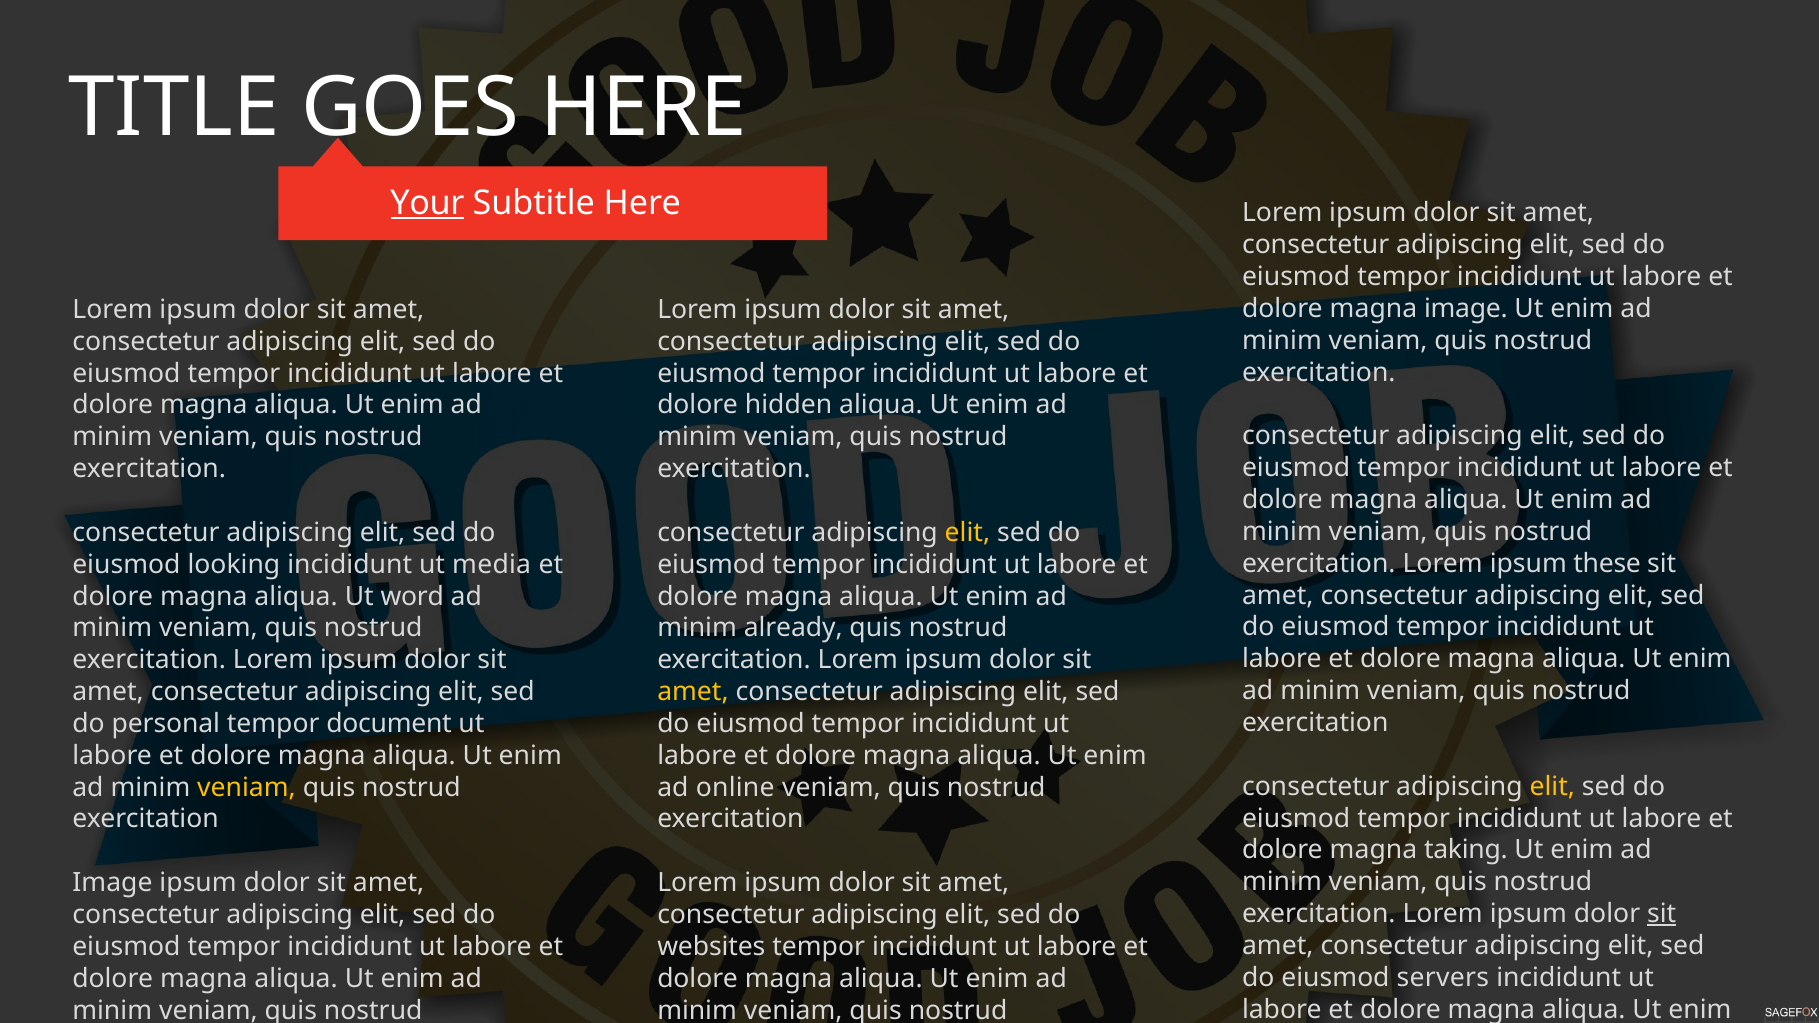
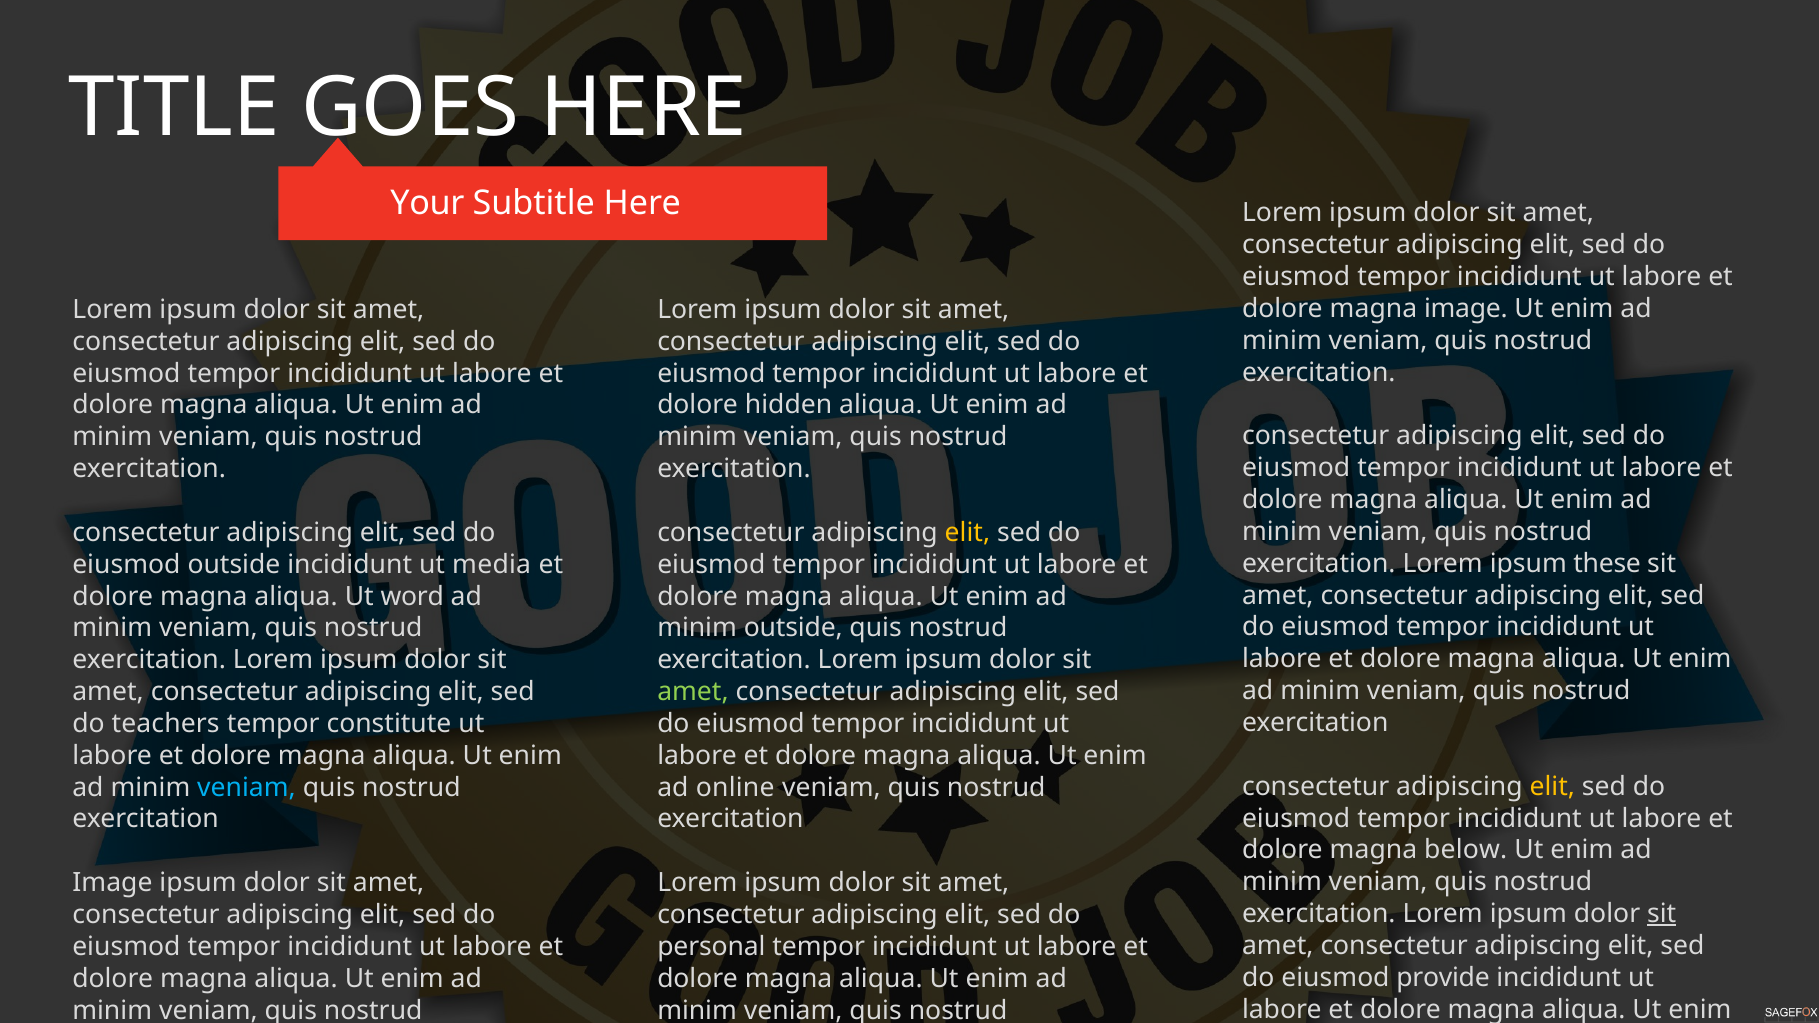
Your underline: present -> none
eiusmod looking: looking -> outside
minim already: already -> outside
amet at (693, 692) colour: yellow -> light green
personal: personal -> teachers
document: document -> constitute
veniam at (246, 787) colour: yellow -> light blue
taking: taking -> below
websites: websites -> personal
servers: servers -> provide
